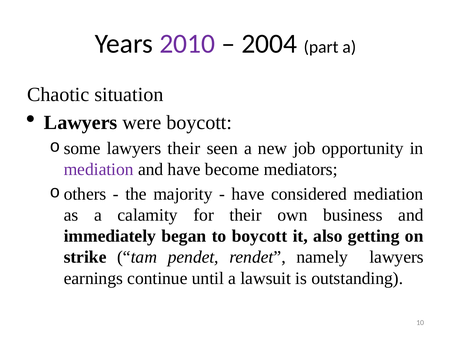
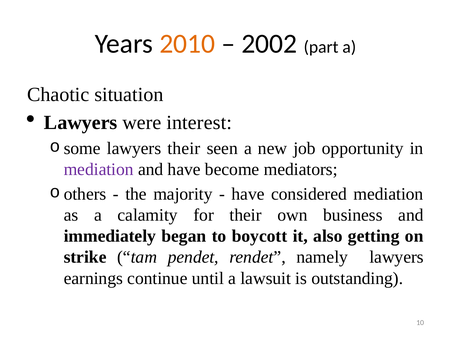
2010 colour: purple -> orange
2004: 2004 -> 2002
were boycott: boycott -> interest
